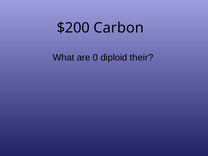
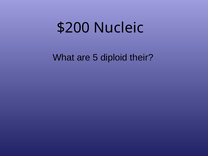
Carbon: Carbon -> Nucleic
0: 0 -> 5
